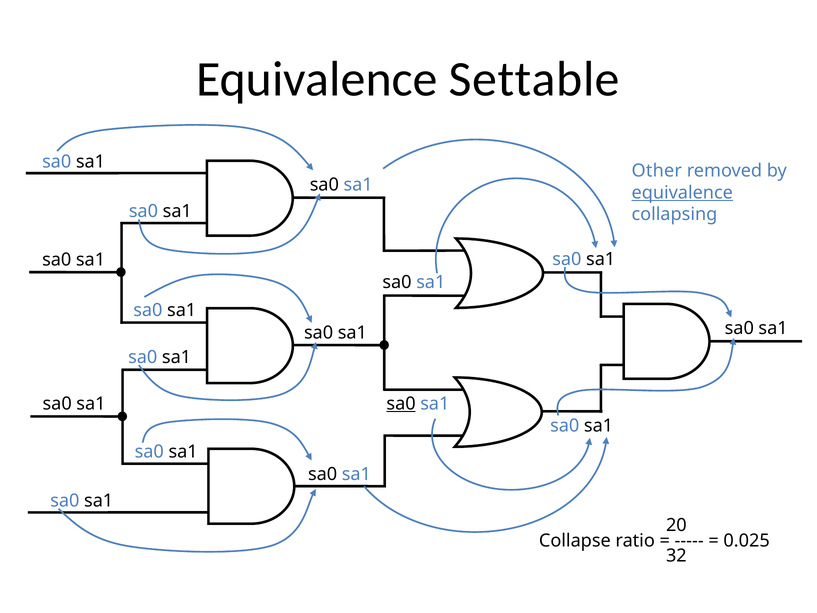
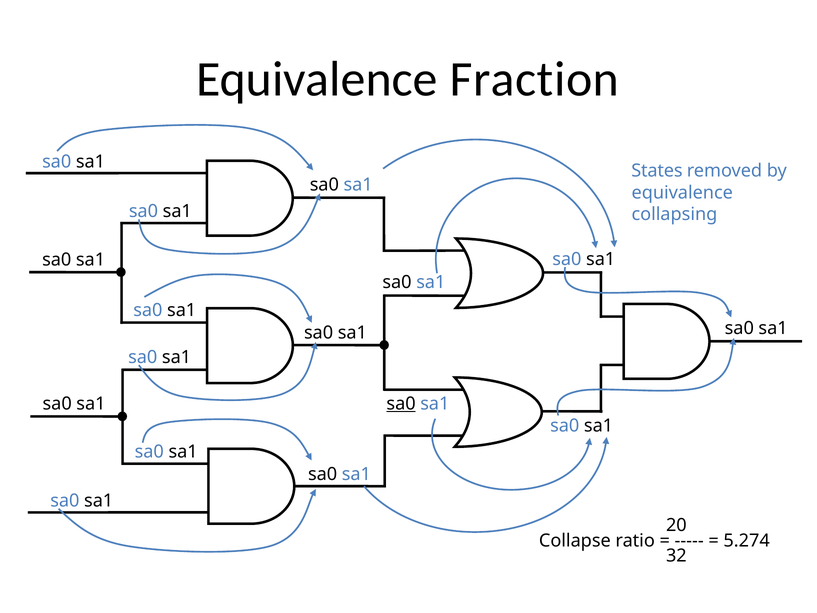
Settable: Settable -> Fraction
Other: Other -> States
equivalence at (682, 193) underline: present -> none
0.025: 0.025 -> 5.274
